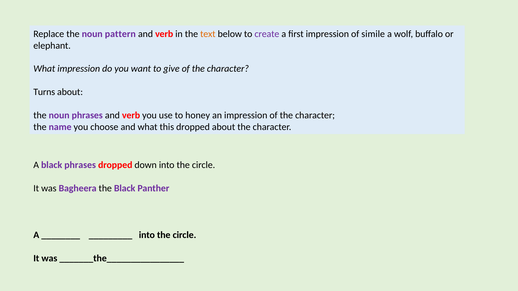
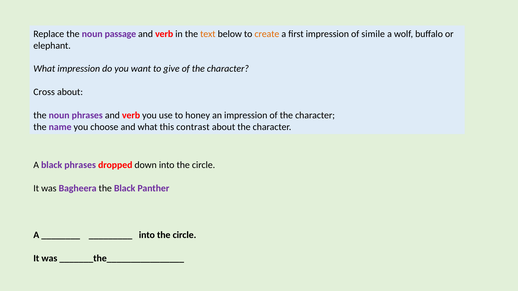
pattern: pattern -> passage
create colour: purple -> orange
Turns: Turns -> Cross
this dropped: dropped -> contrast
